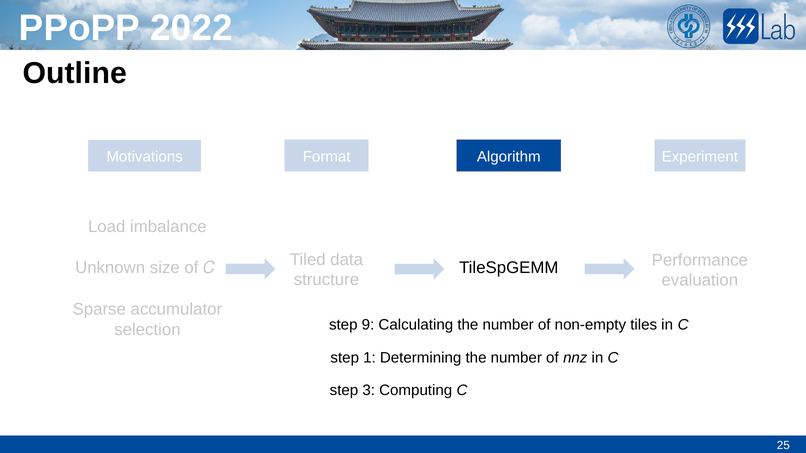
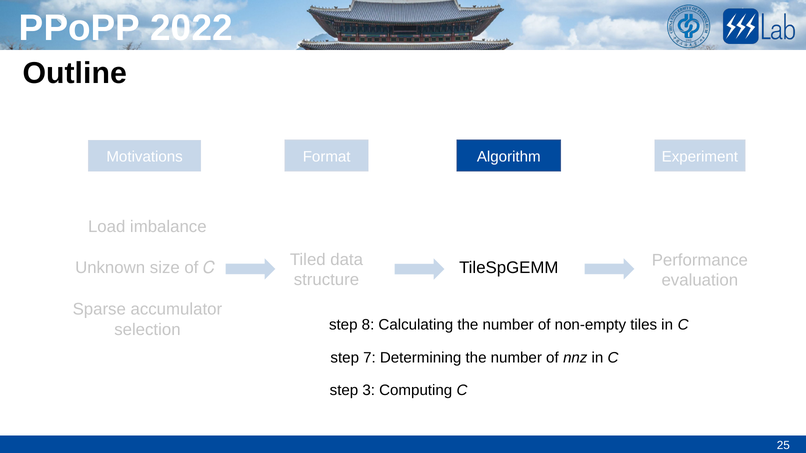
9: 9 -> 8
1: 1 -> 7
